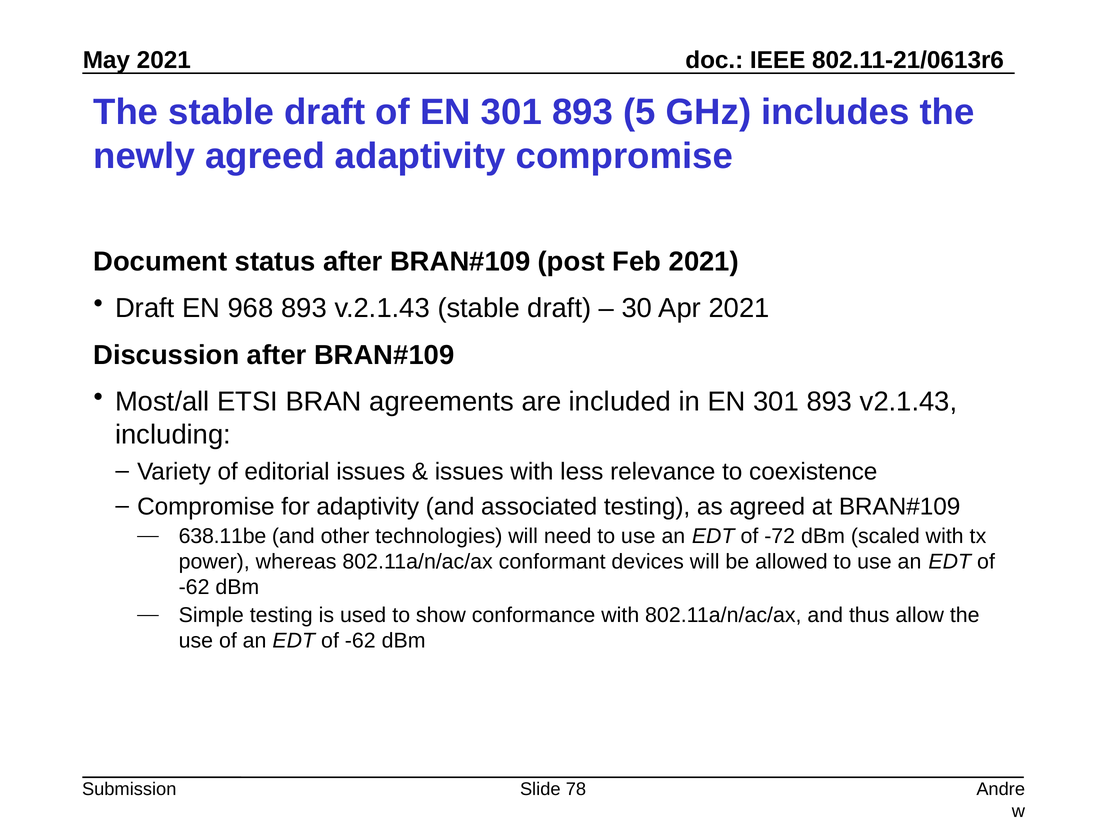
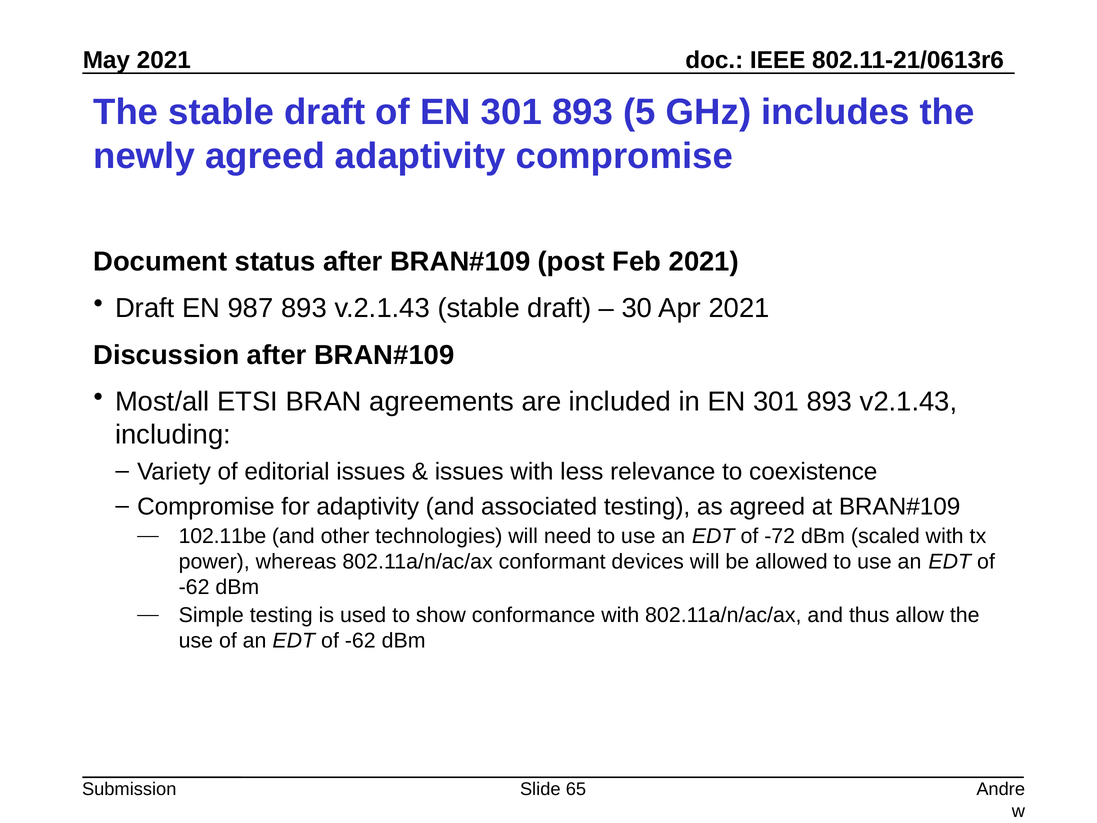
968: 968 -> 987
638.11be: 638.11be -> 102.11be
78: 78 -> 65
